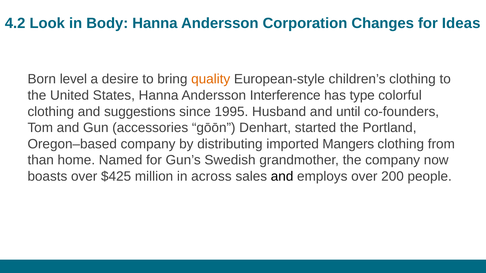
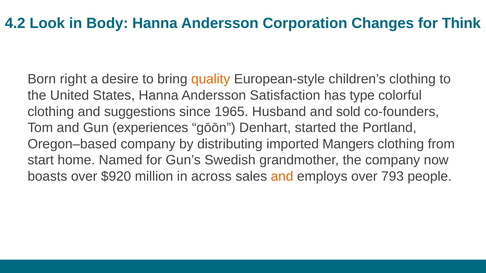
Ideas: Ideas -> Think
level: level -> right
Interference: Interference -> Satisfaction
1995: 1995 -> 1965
until: until -> sold
accessories: accessories -> experiences
than: than -> start
$425: $425 -> $920
and at (282, 177) colour: black -> orange
200: 200 -> 793
